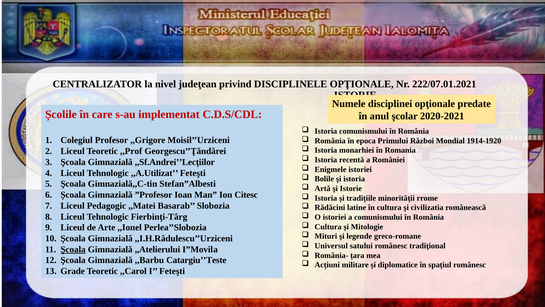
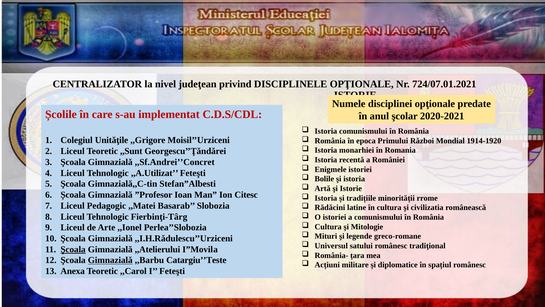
222/07.01.2021: 222/07.01.2021 -> 724/07.01.2021
Profesor: Profesor -> Unităţile
,,Prof: ,,Prof -> ,,Sunt
,,Sf.Andrei’’Lecţiilor: ,,Sf.Andrei’’Lecţiilor -> ,,Sf.Andrei’’Concret
Gimnazialǎ at (110, 260) underline: none -> present
Grade: Grade -> Anexa
